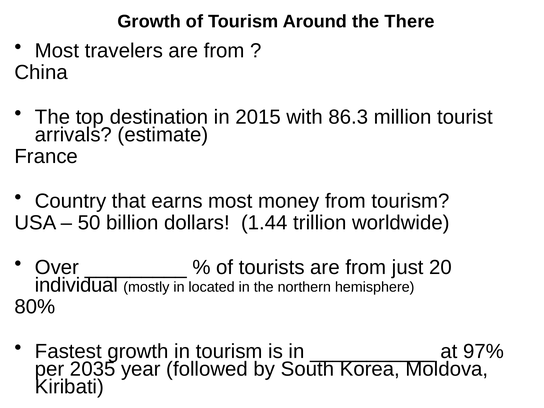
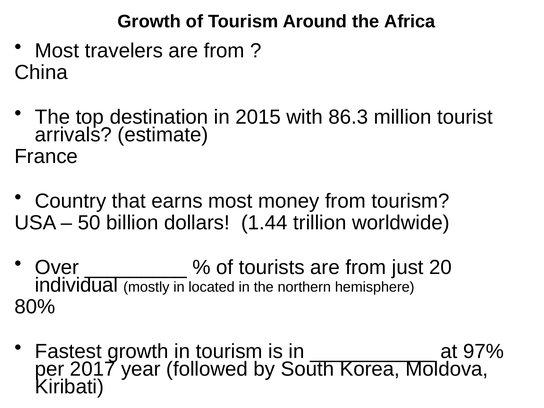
There: There -> Africa
2035: 2035 -> 2017
